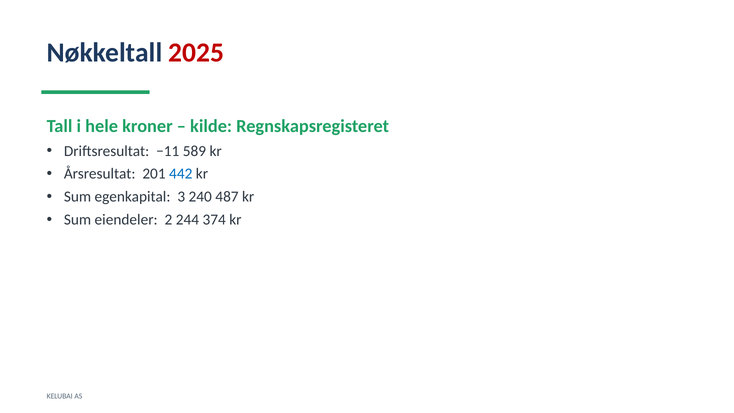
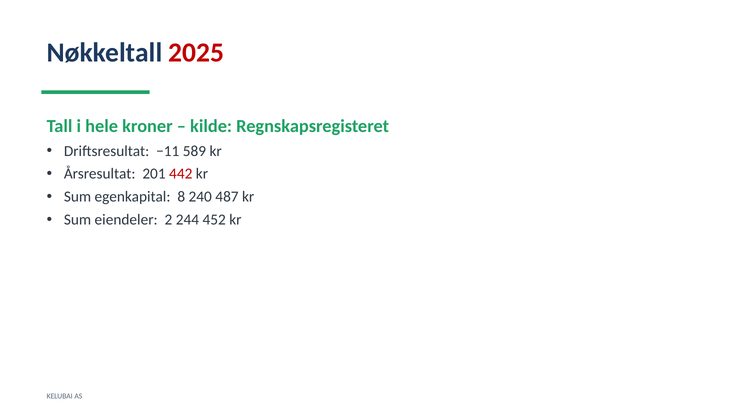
442 colour: blue -> red
3: 3 -> 8
374: 374 -> 452
